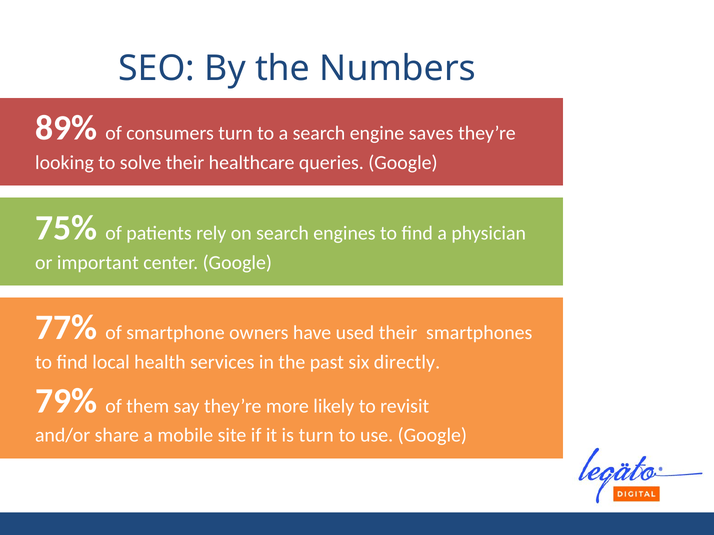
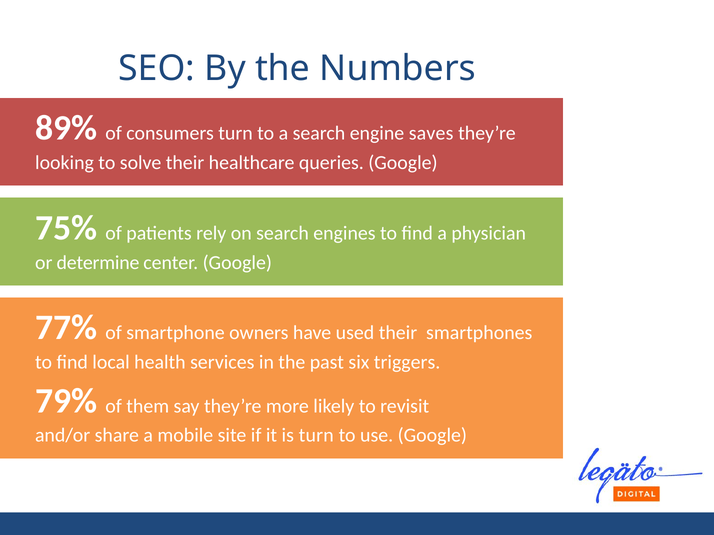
important: important -> determine
directly: directly -> triggers
